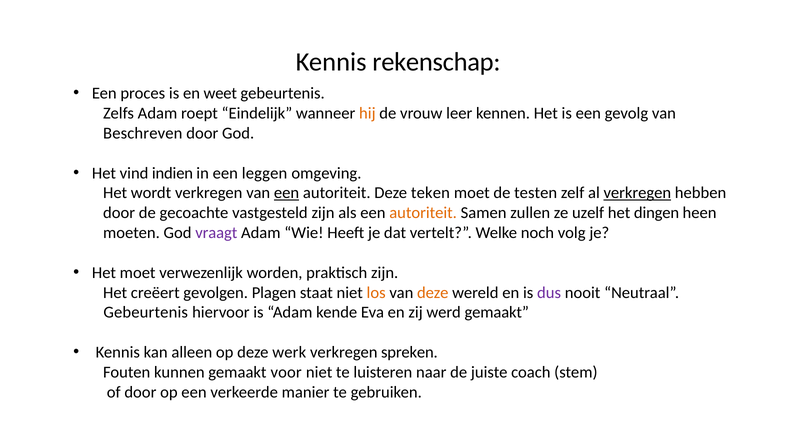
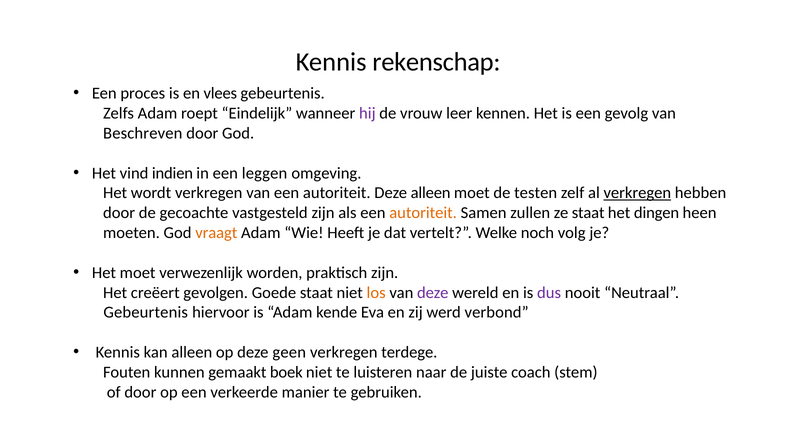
weet: weet -> vlees
hij colour: orange -> purple
een at (287, 193) underline: present -> none
Deze teken: teken -> alleen
ze uzelf: uzelf -> staat
vraagt colour: purple -> orange
Plagen: Plagen -> Goede
deze at (433, 292) colour: orange -> purple
werd gemaakt: gemaakt -> verbond
werk: werk -> geen
spreken: spreken -> terdege
voor: voor -> boek
